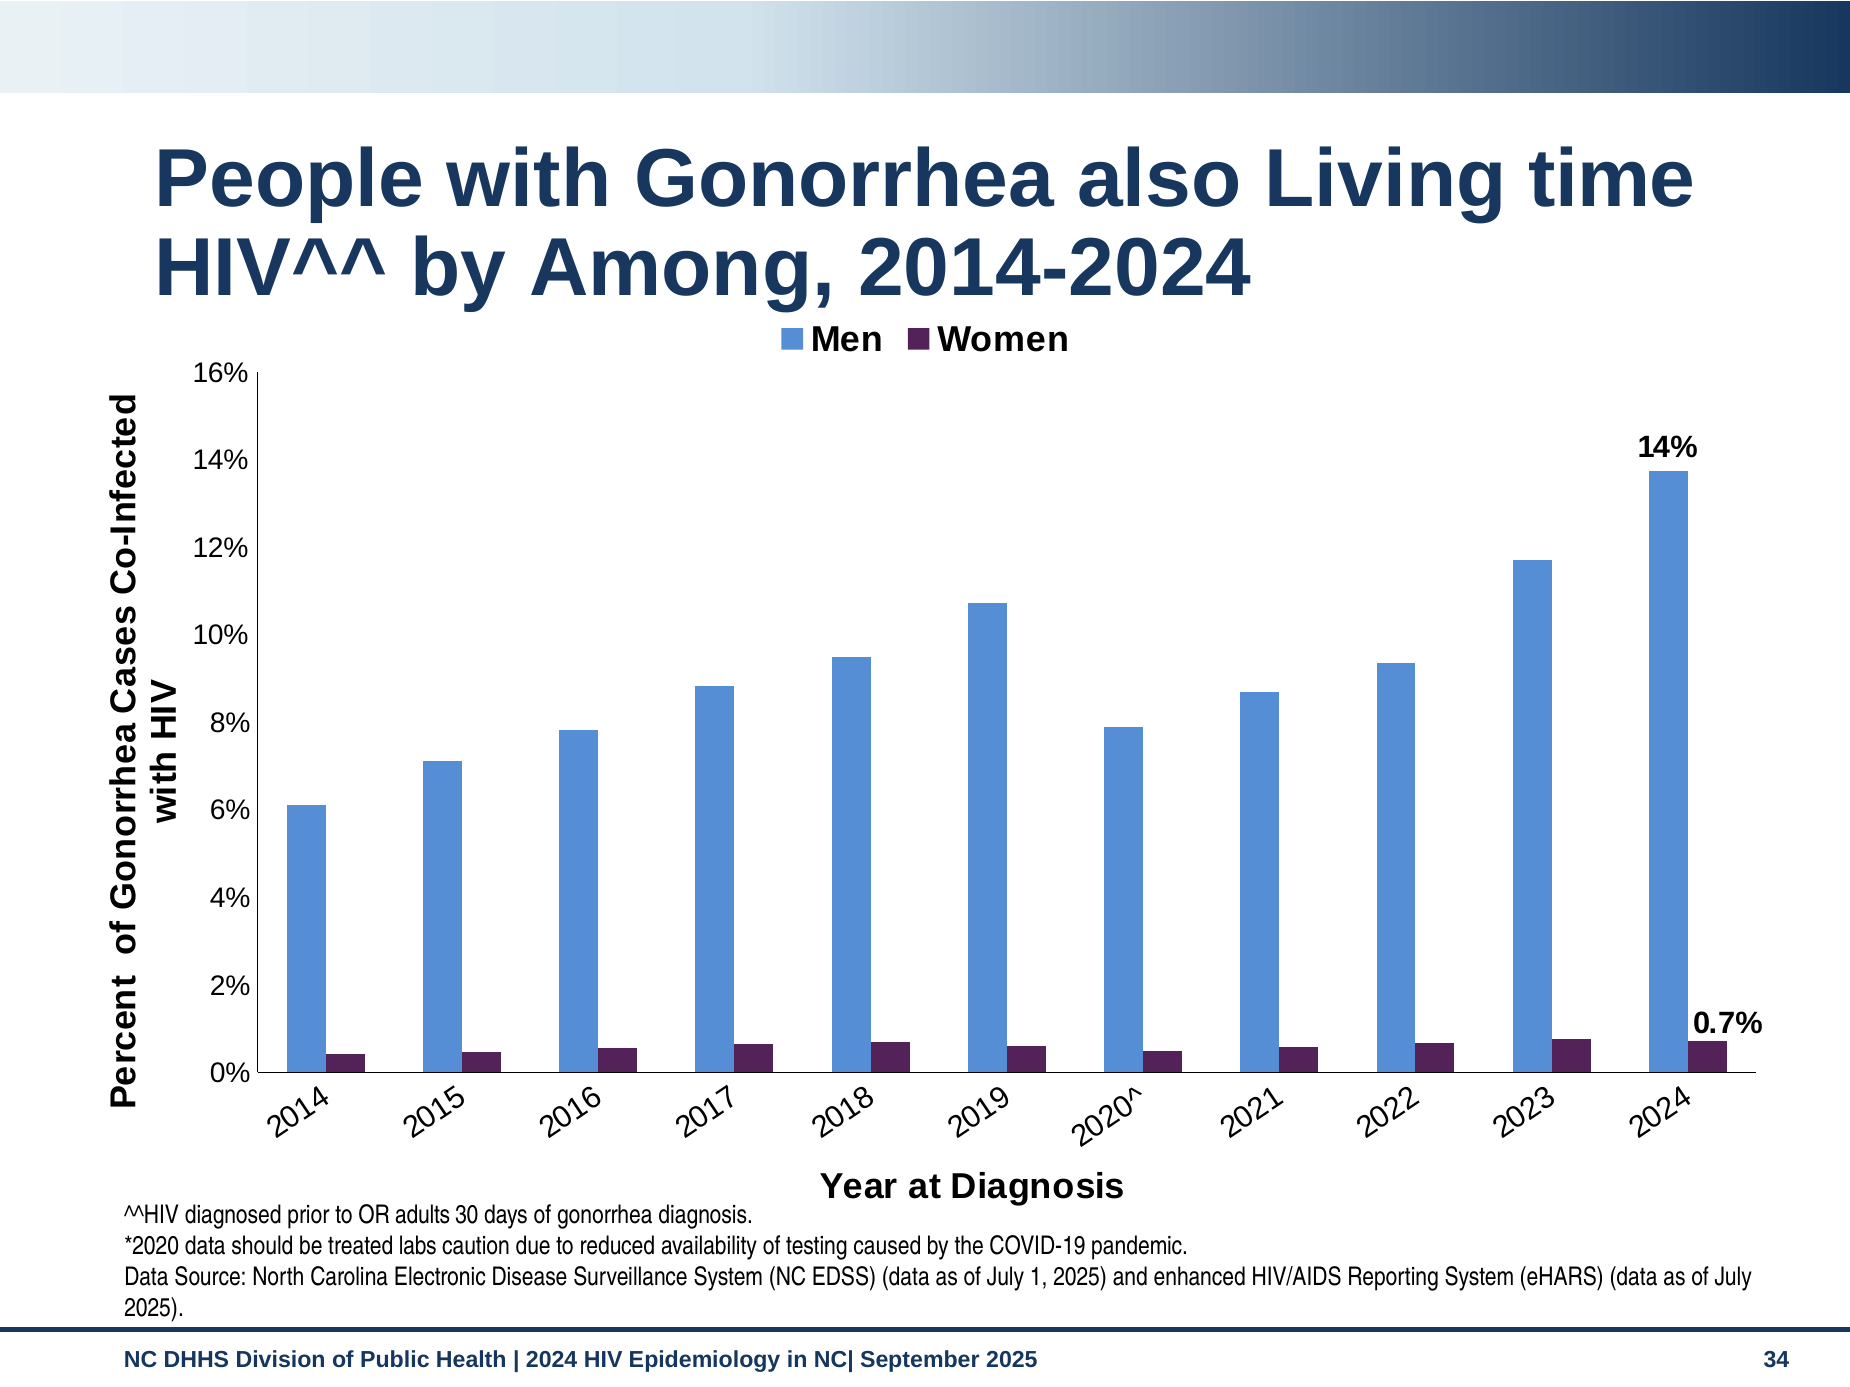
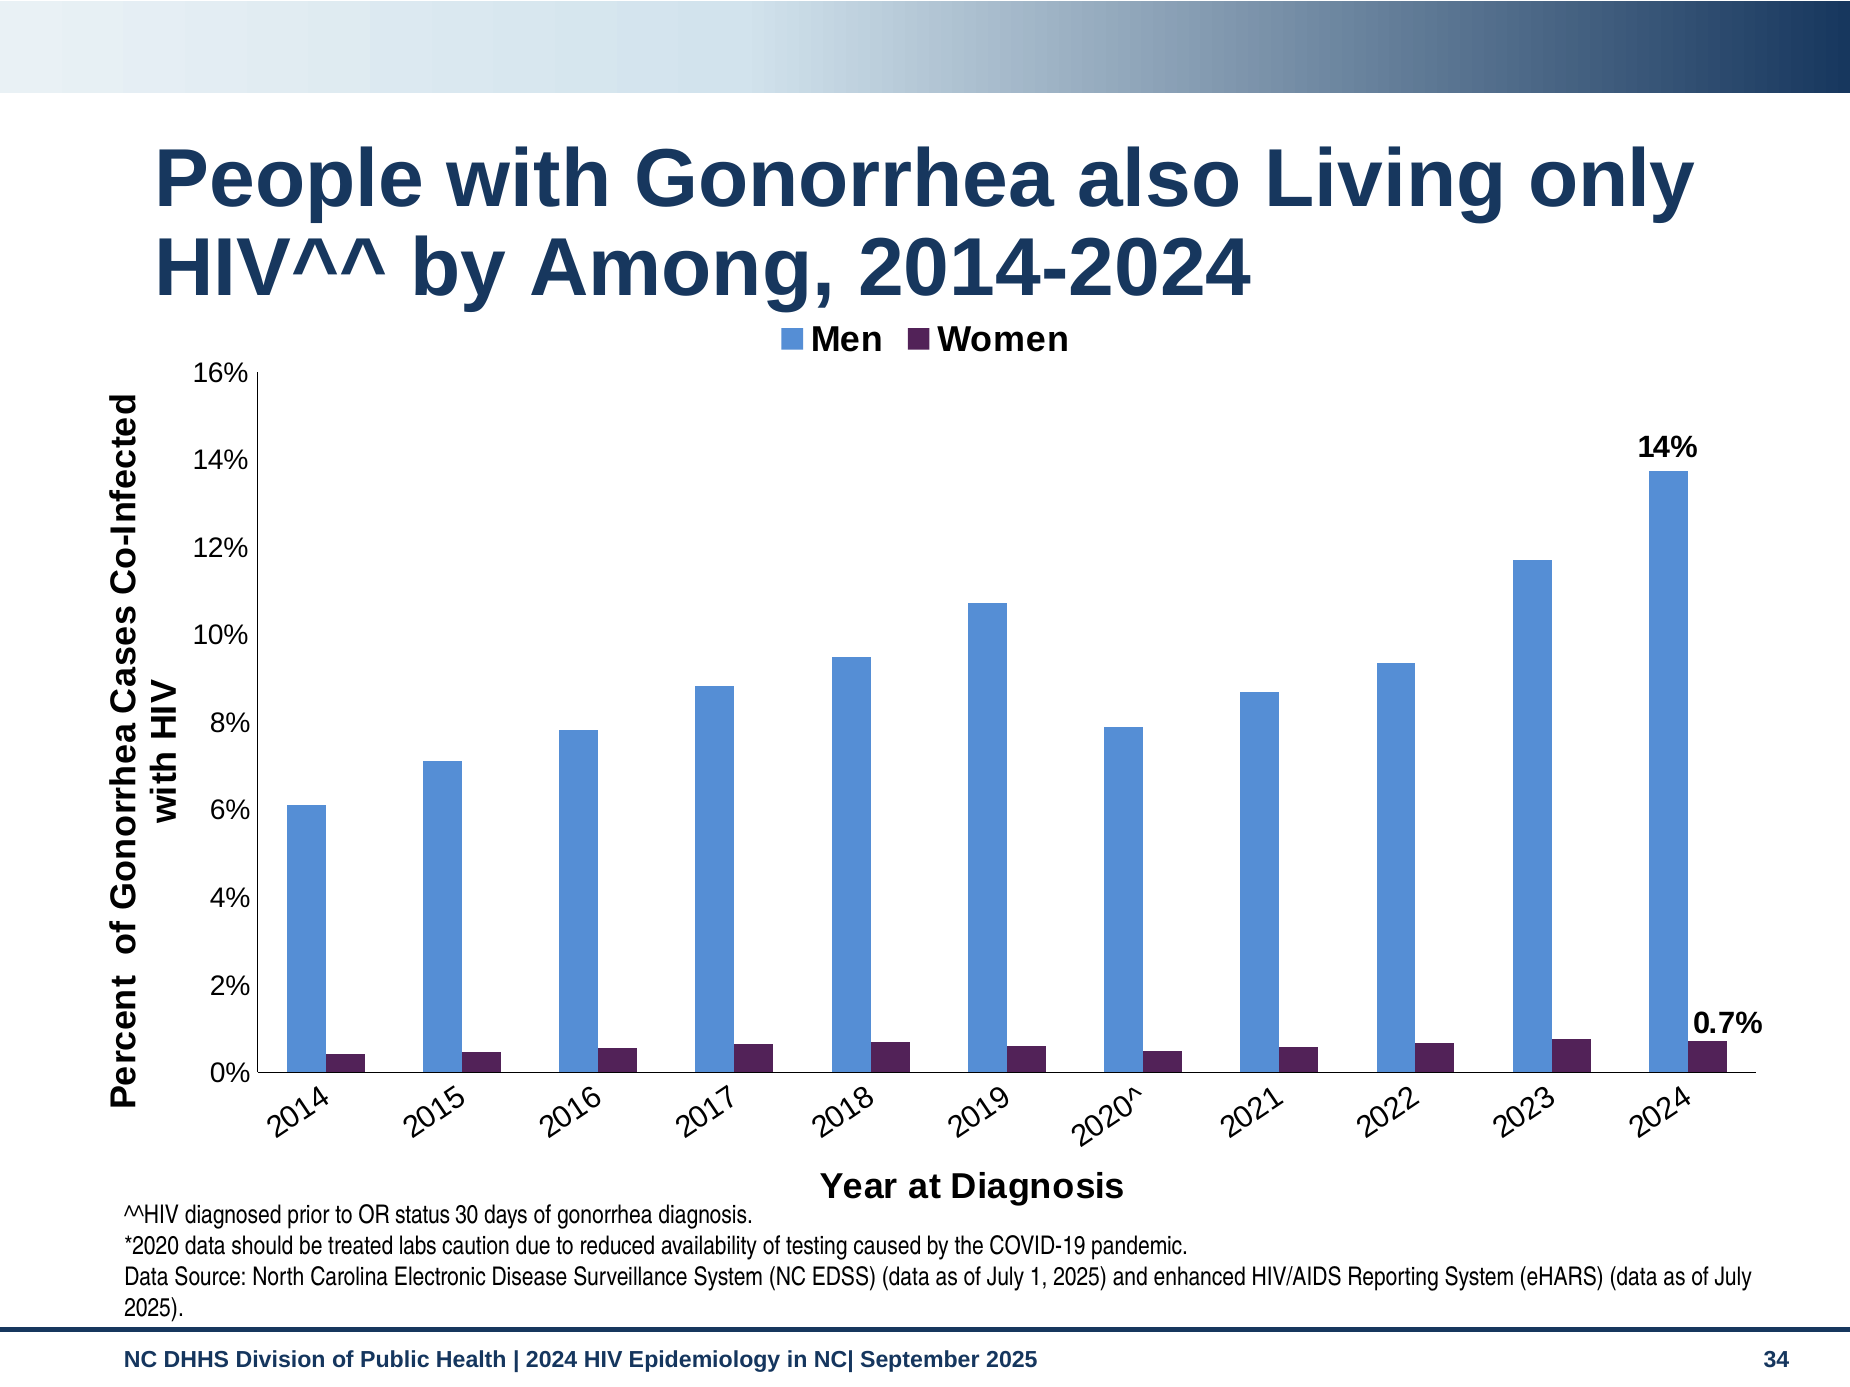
time: time -> only
adults: adults -> status
